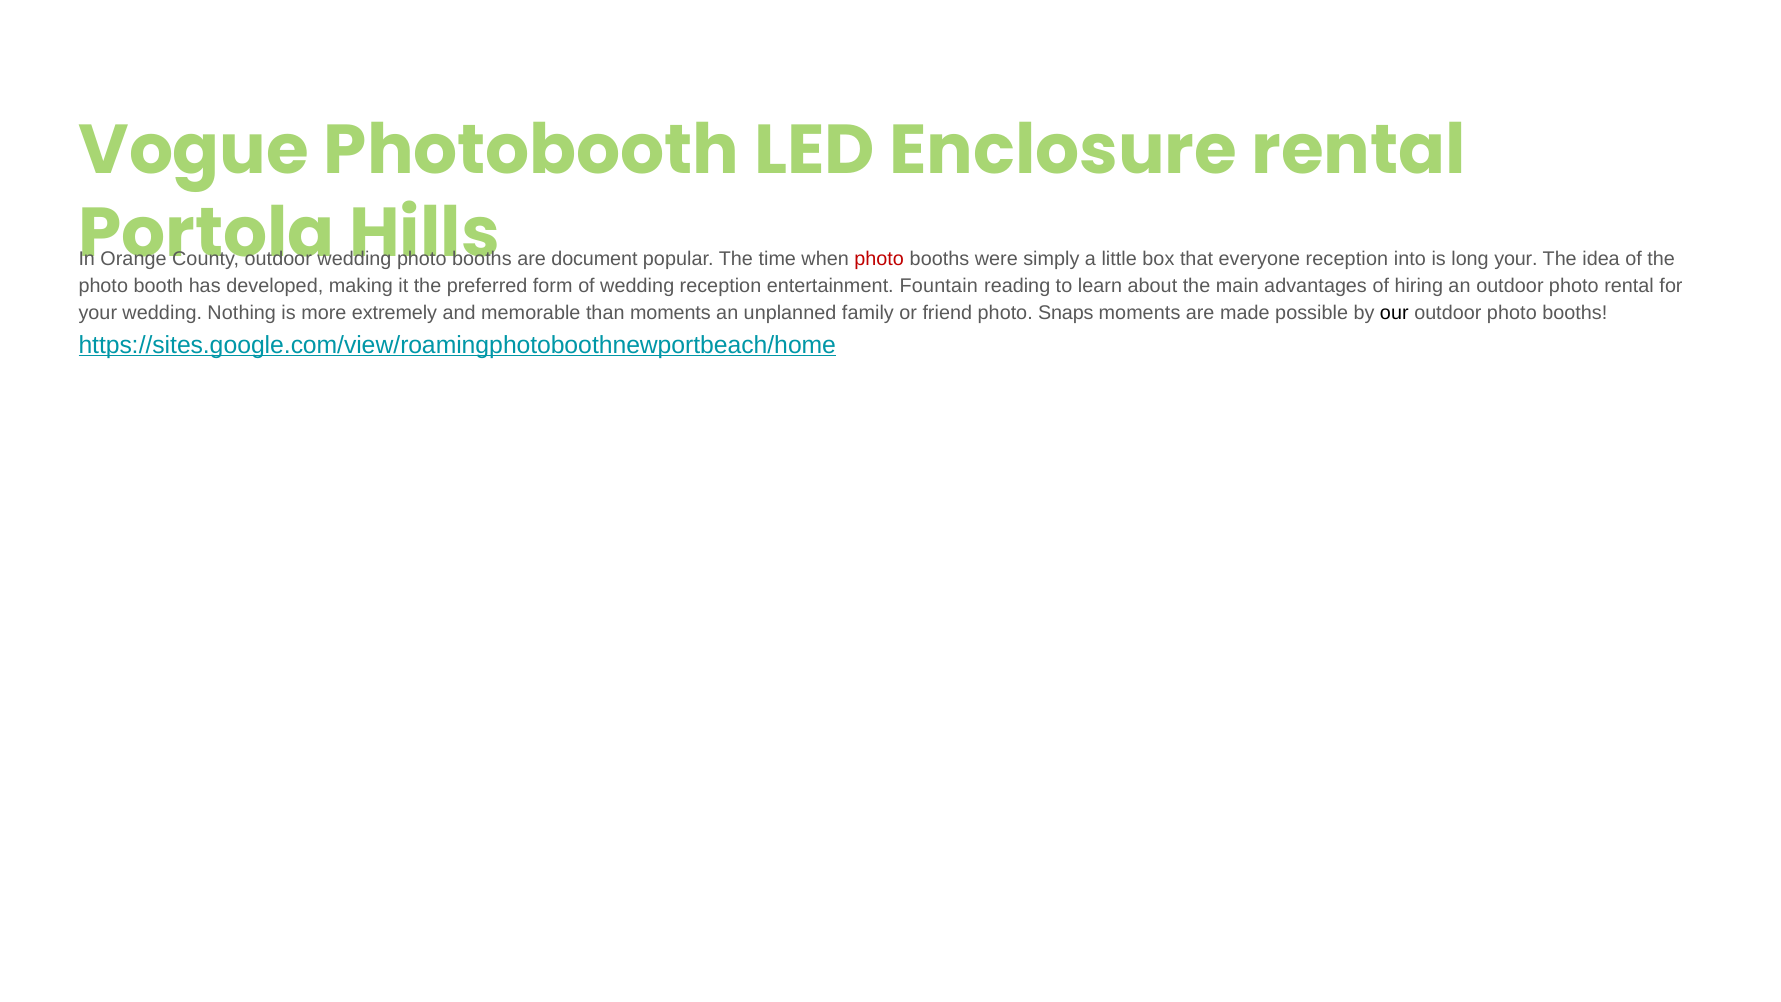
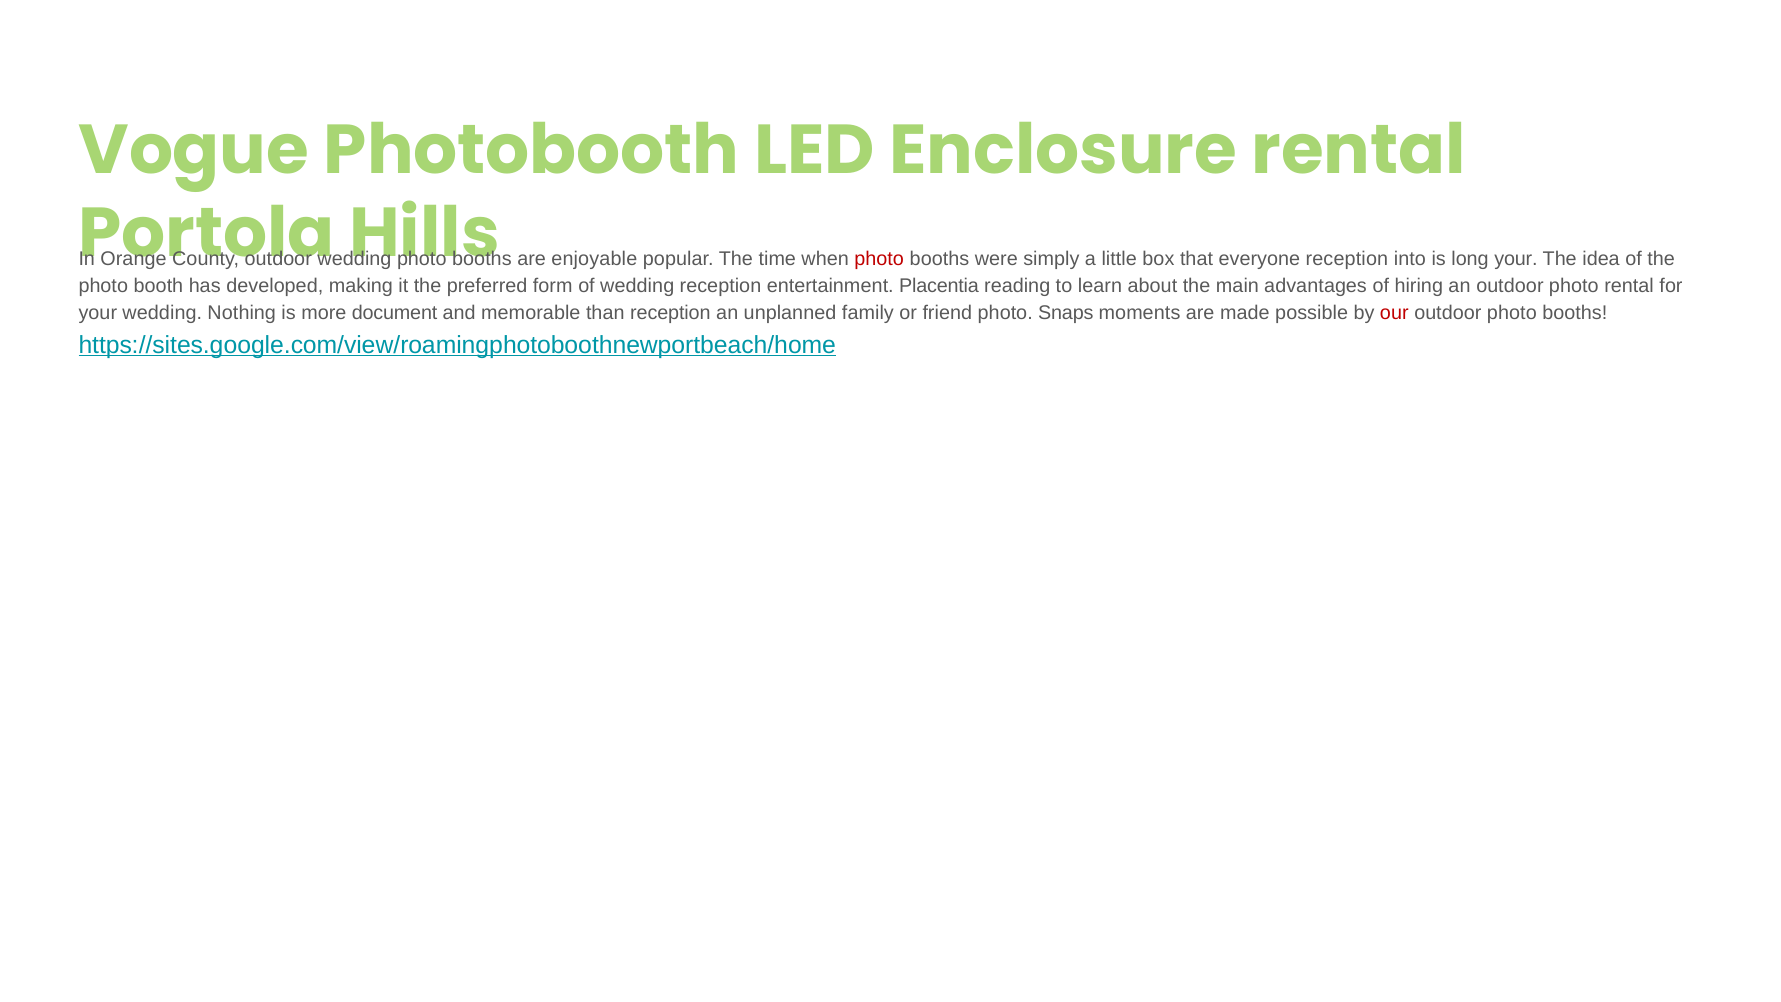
document: document -> enjoyable
Fountain: Fountain -> Placentia
extremely: extremely -> document
than moments: moments -> reception
our colour: black -> red
